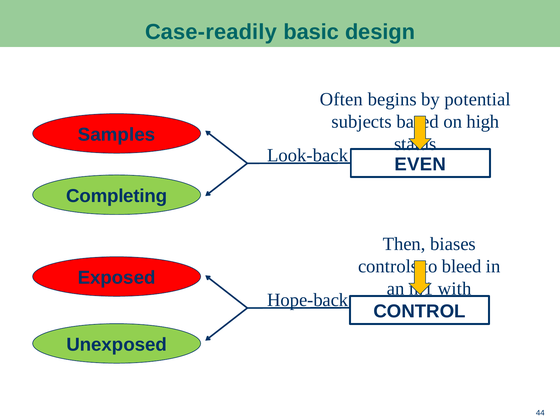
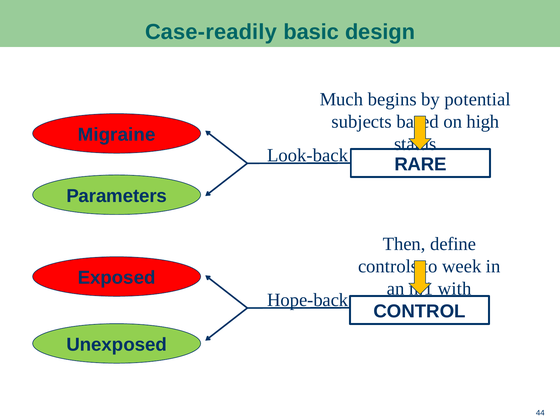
Often: Often -> Much
Samples: Samples -> Migraine
EVEN: EVEN -> RARE
Completing: Completing -> Parameters
biases: biases -> define
bleed: bleed -> week
